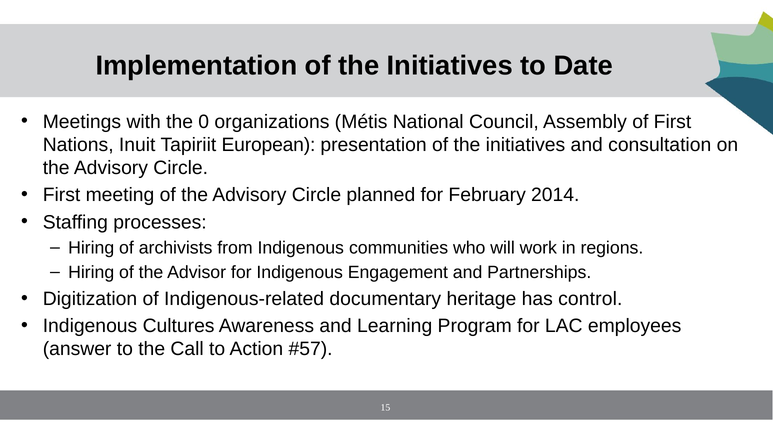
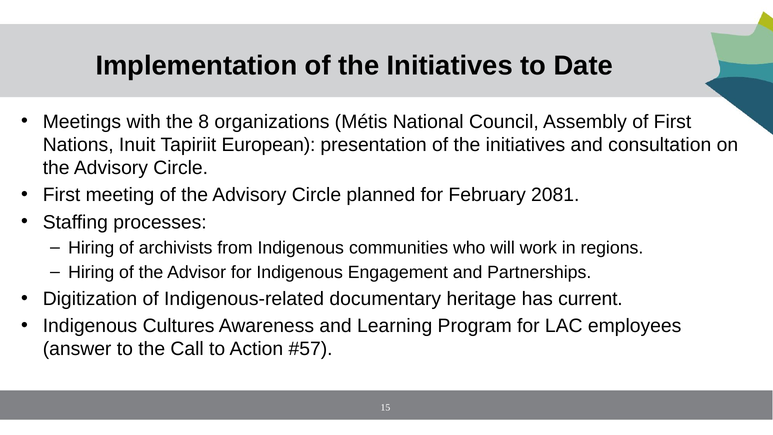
0: 0 -> 8
2014: 2014 -> 2081
control: control -> current
